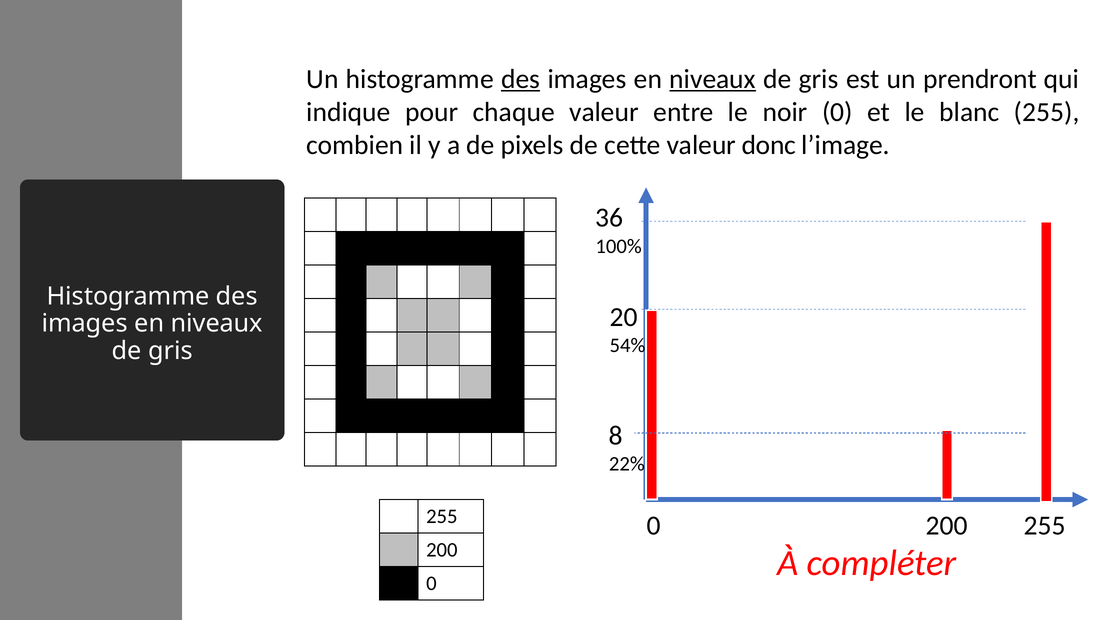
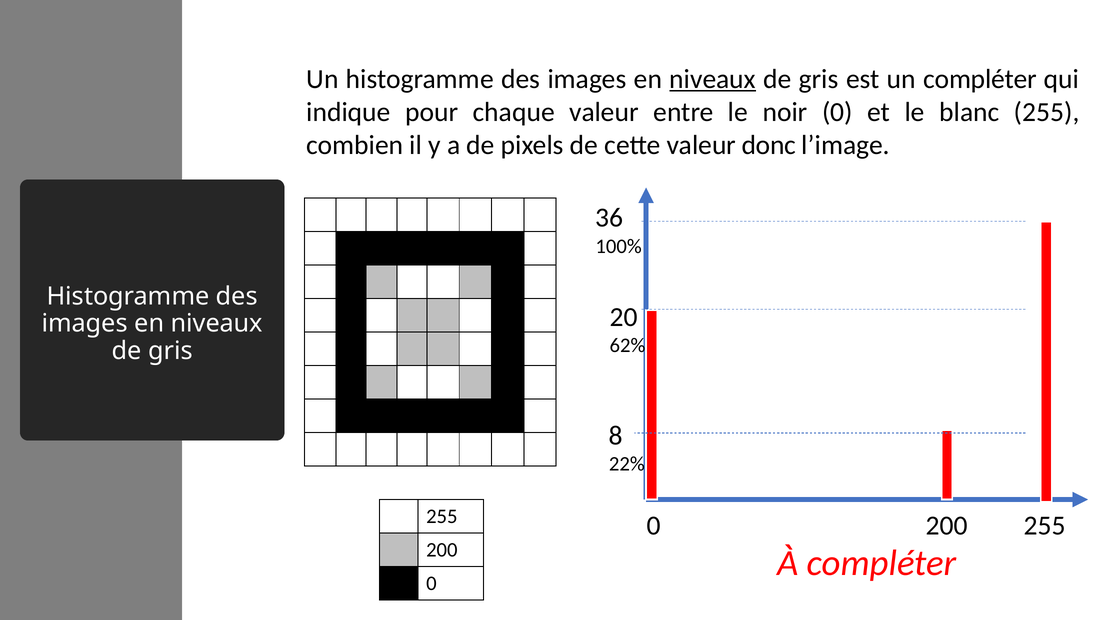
des at (521, 79) underline: present -> none
un prendront: prendront -> compléter
54%: 54% -> 62%
